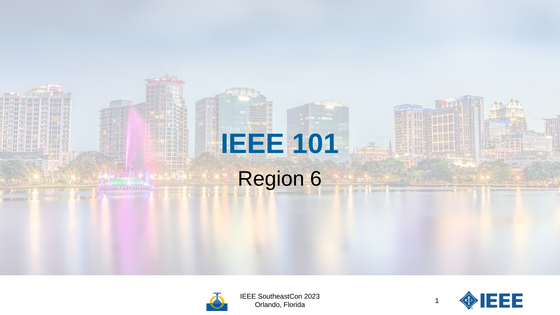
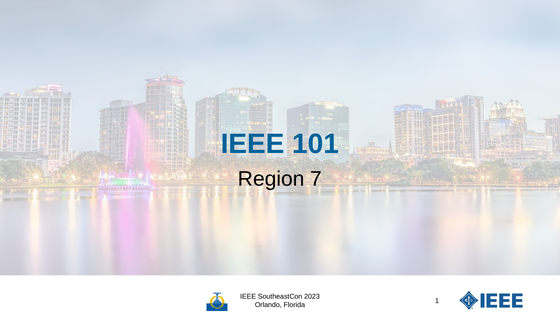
6: 6 -> 7
